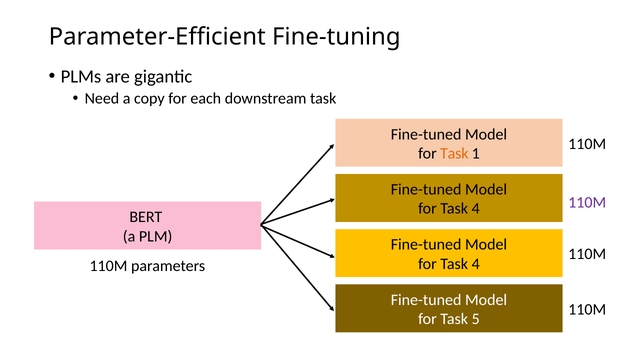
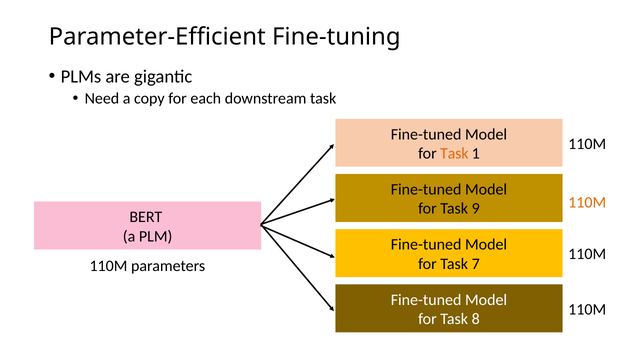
110M at (587, 202) colour: purple -> orange
4 at (476, 208): 4 -> 9
4 at (476, 263): 4 -> 7
5: 5 -> 8
